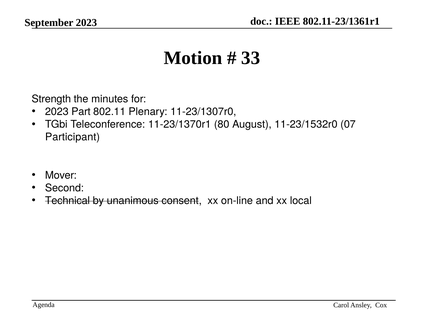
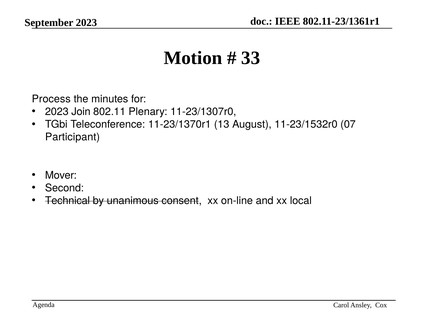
Strength: Strength -> Process
Part: Part -> Join
80: 80 -> 13
